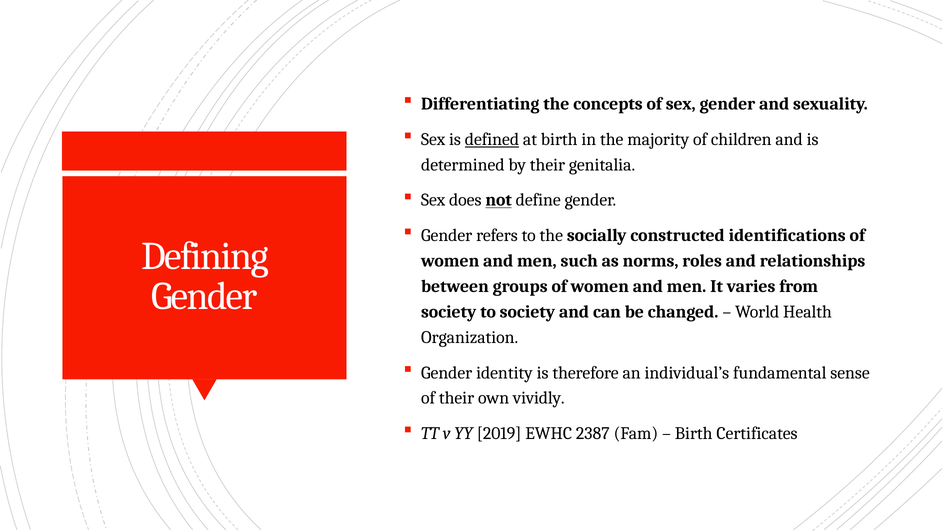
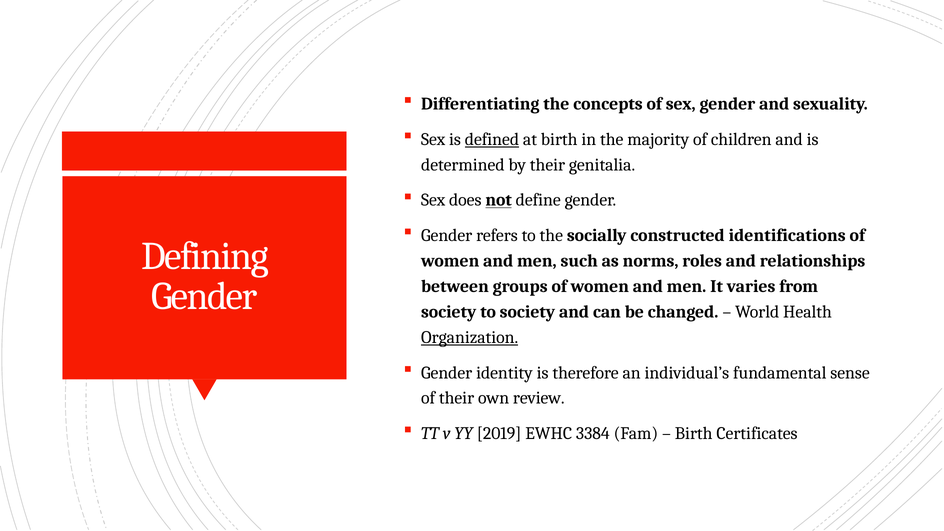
Organization underline: none -> present
vividly: vividly -> review
2387: 2387 -> 3384
